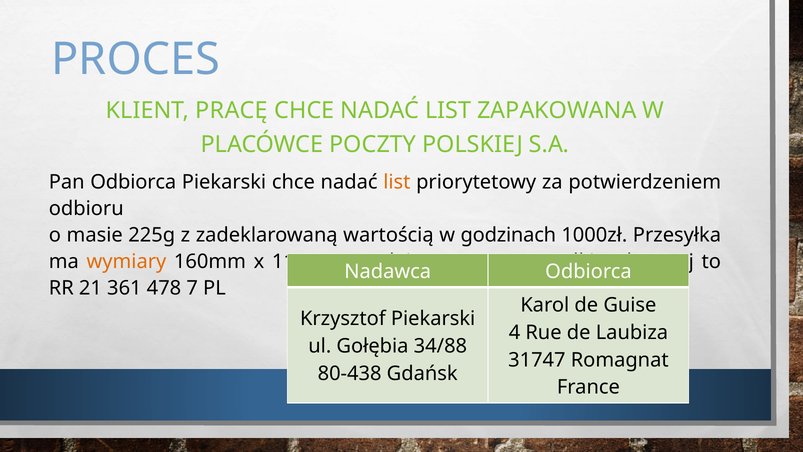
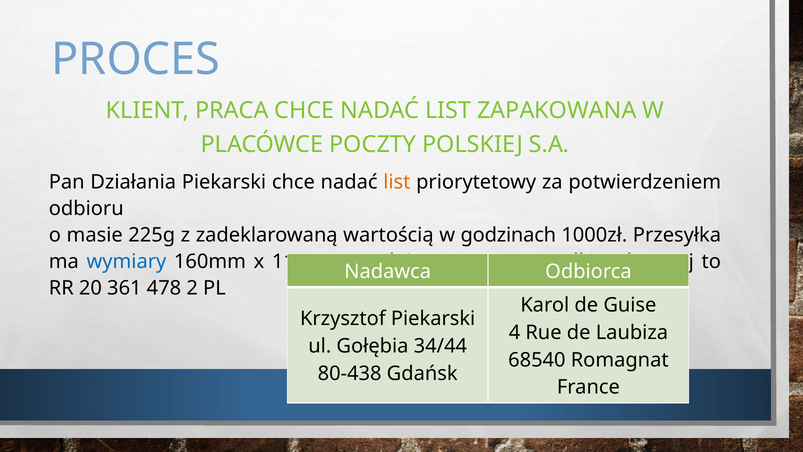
PRACĘ: PRACĘ -> PRACA
Pan Odbiorca: Odbiorca -> Działania
wymiary colour: orange -> blue
21: 21 -> 20
7: 7 -> 2
34/88: 34/88 -> 34/44
31747: 31747 -> 68540
